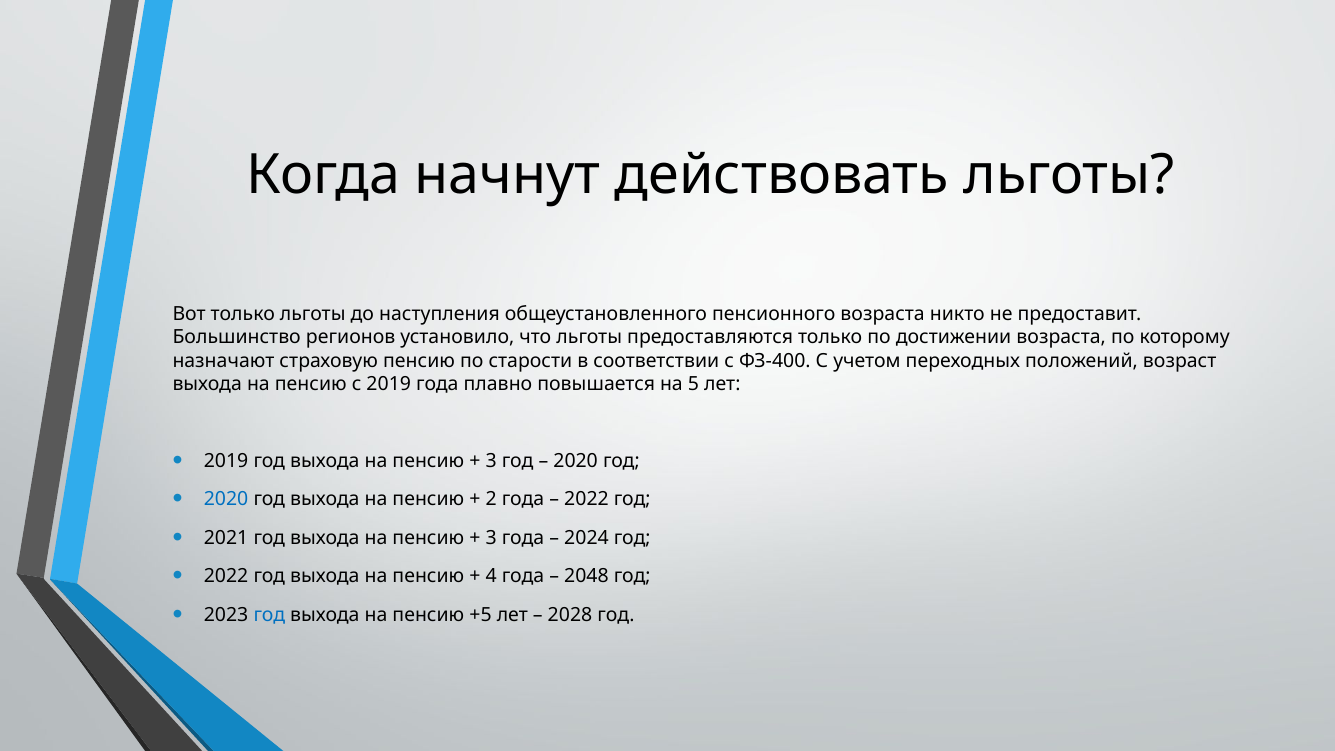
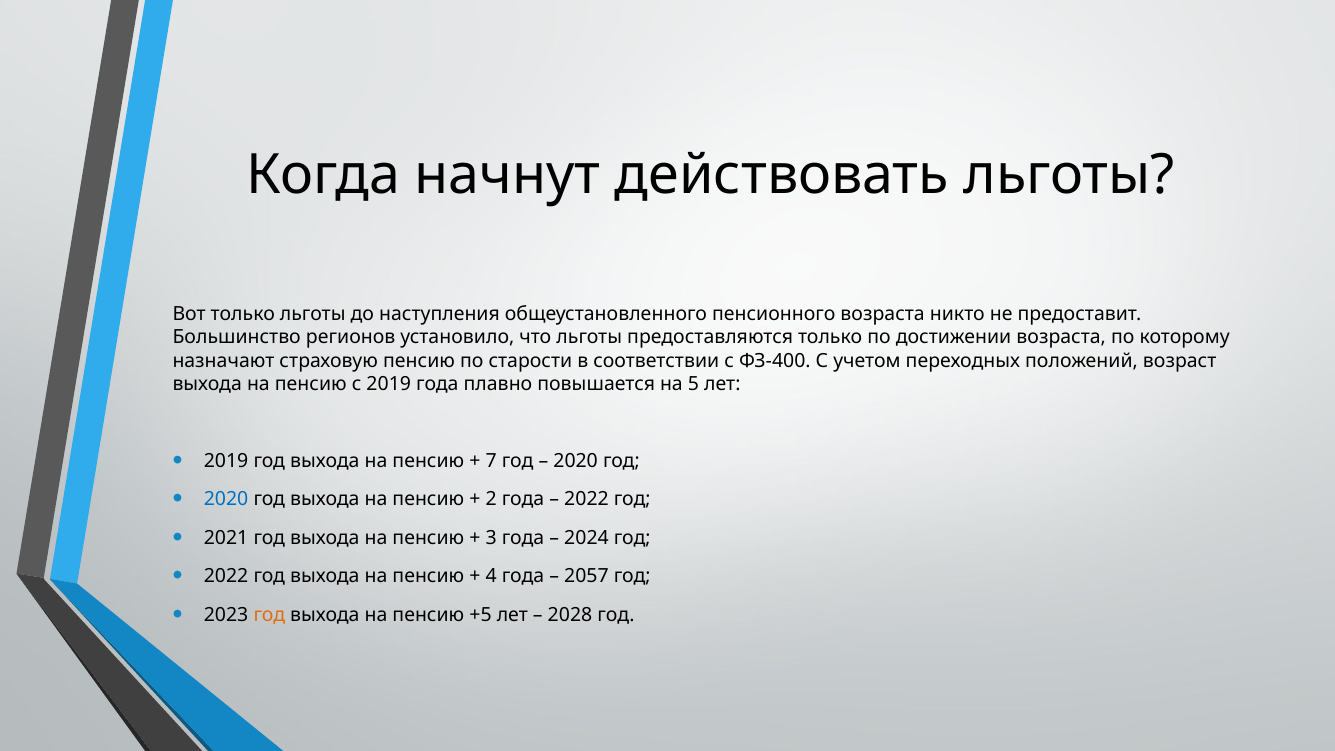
3 at (491, 461): 3 -> 7
2048: 2048 -> 2057
год at (269, 615) colour: blue -> orange
